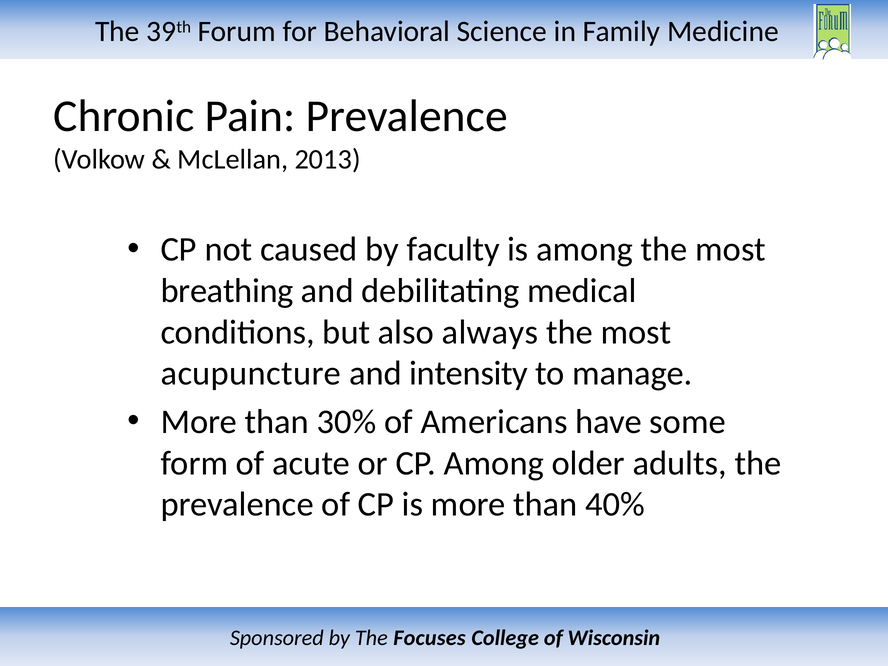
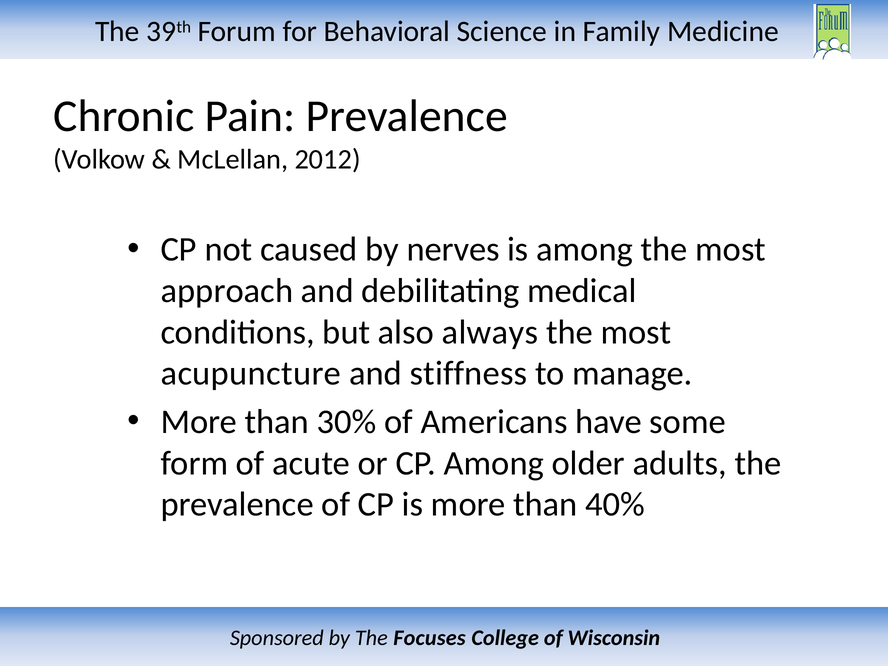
2013: 2013 -> 2012
faculty: faculty -> nerves
breathing: breathing -> approach
intensity: intensity -> stiffness
